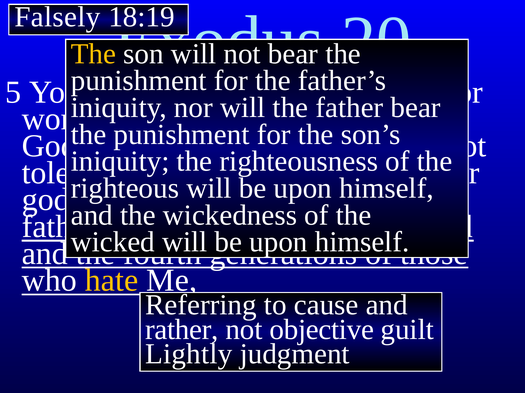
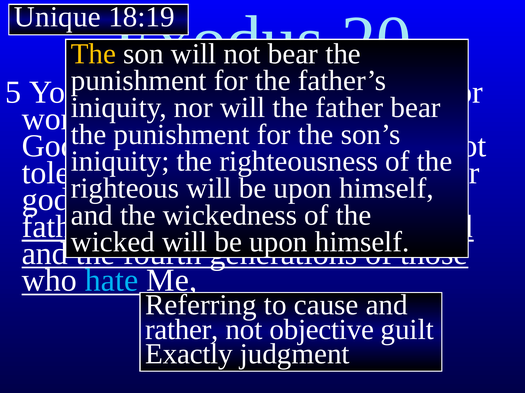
Falsely: Falsely -> Unique
hate colour: yellow -> light blue
Lightly: Lightly -> Exactly
